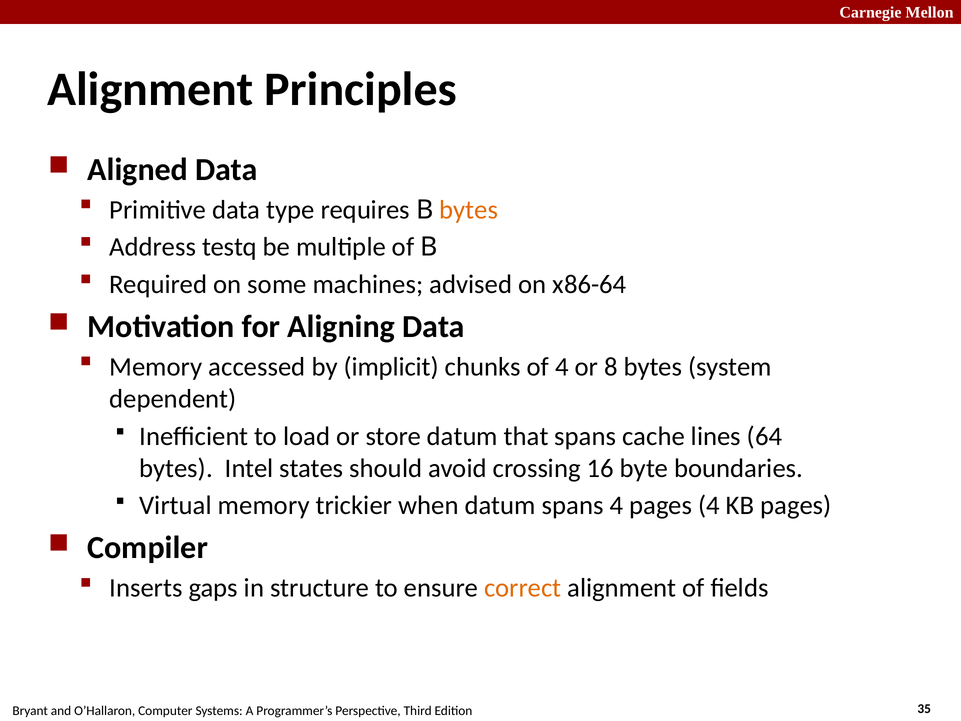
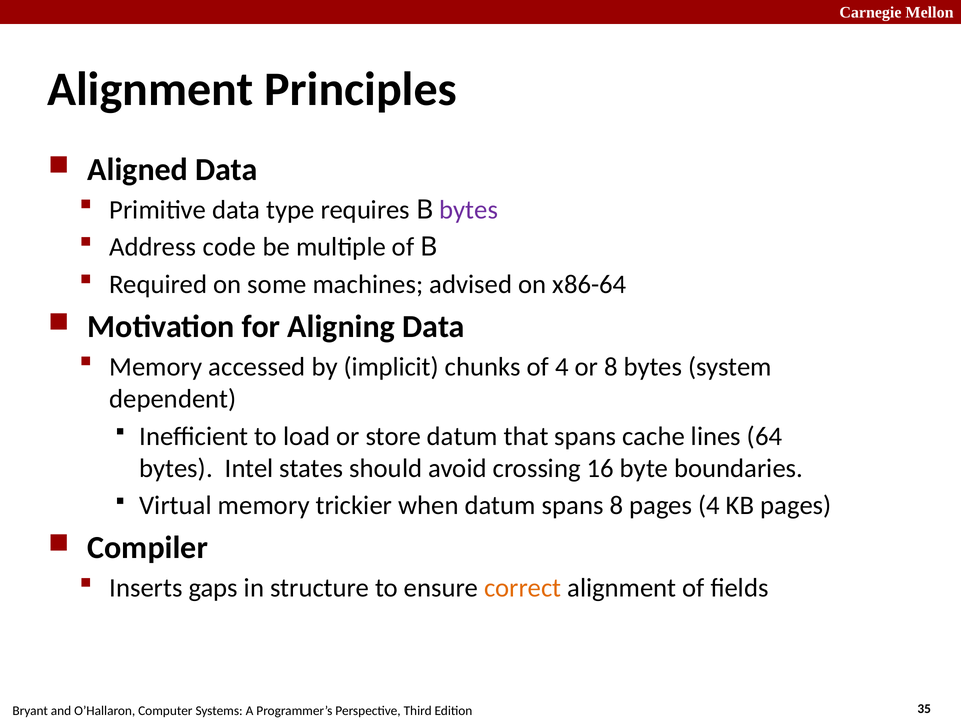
bytes at (469, 210) colour: orange -> purple
testq: testq -> code
spans 4: 4 -> 8
